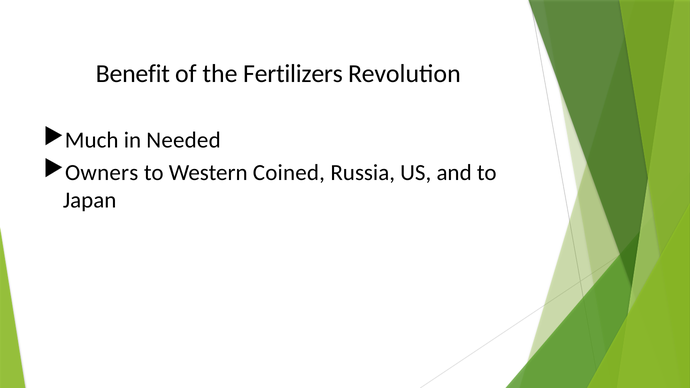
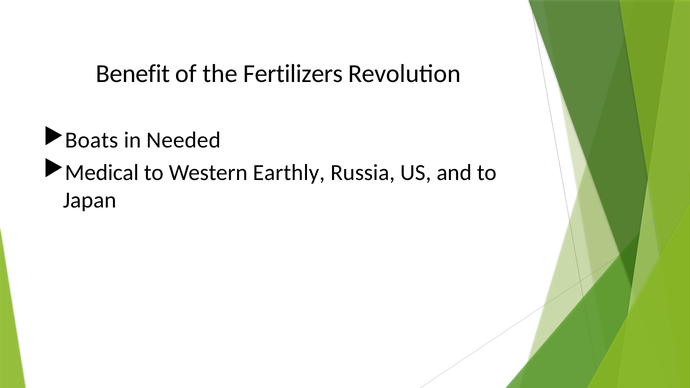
Much: Much -> Boats
Owners: Owners -> Medical
Coined: Coined -> Earthly
